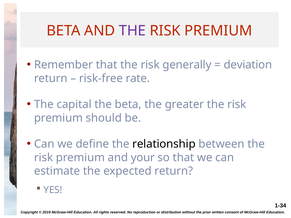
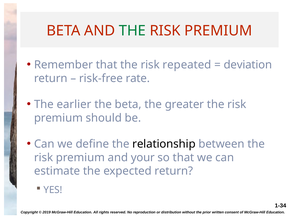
THE at (132, 31) colour: purple -> green
generally: generally -> repeated
capital: capital -> earlier
